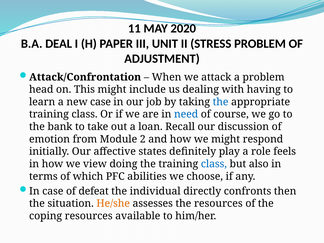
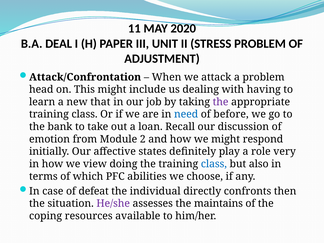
new case: case -> that
the at (221, 102) colour: blue -> purple
course: course -> before
feels: feels -> very
He/she colour: orange -> purple
the resources: resources -> maintains
